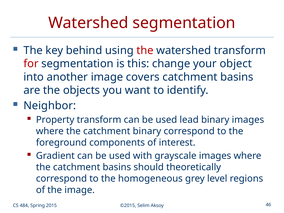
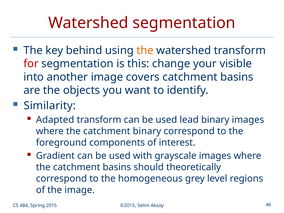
the at (145, 50) colour: red -> orange
object: object -> visible
Neighbor: Neighbor -> Similarity
Property: Property -> Adapted
